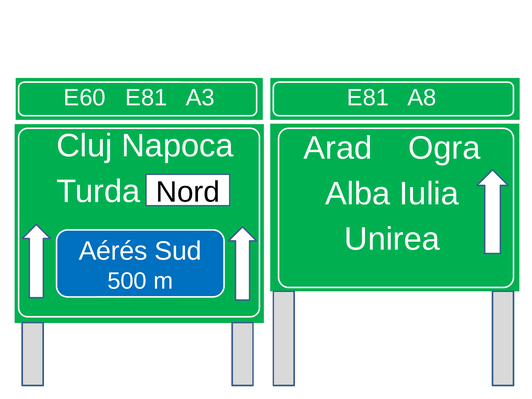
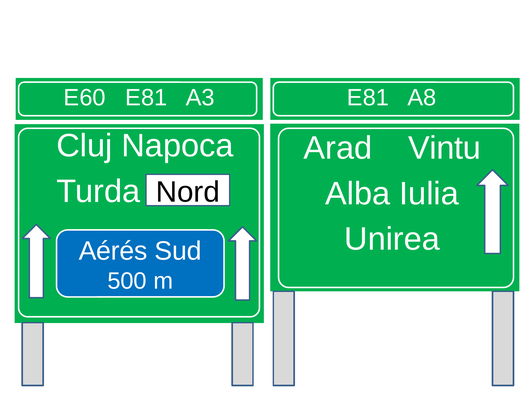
Ogra: Ogra -> Vintu
